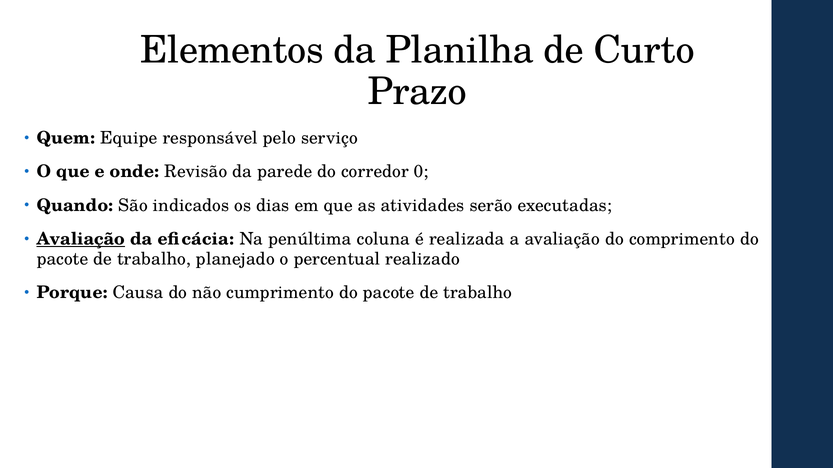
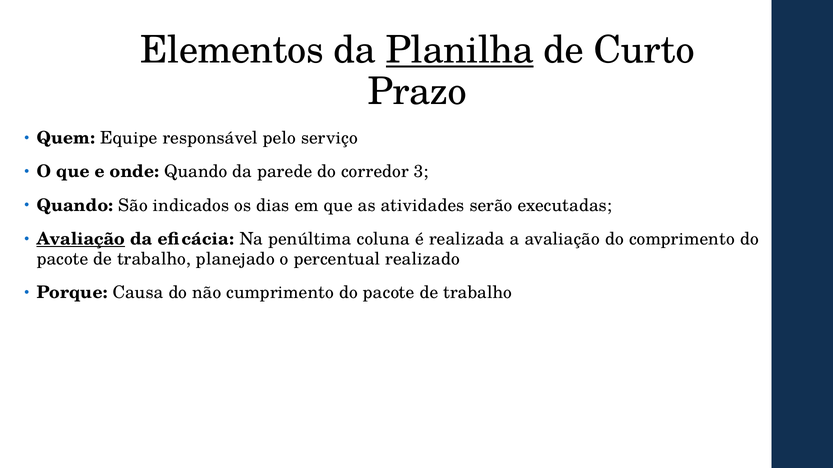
Planilha underline: none -> present
onde Revisão: Revisão -> Quando
0: 0 -> 3
